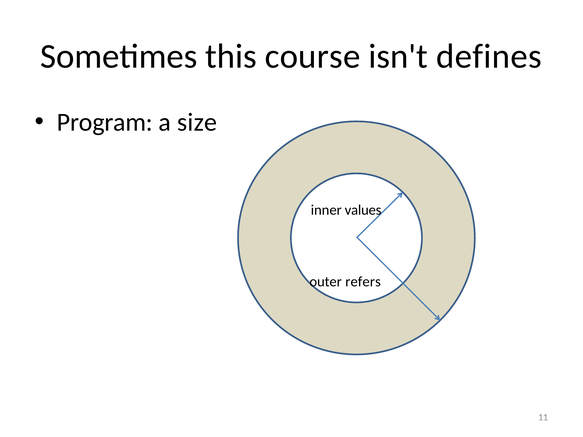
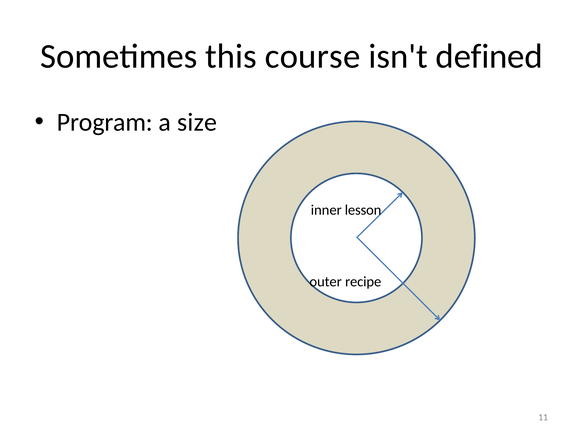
defines: defines -> defined
values: values -> lesson
refers: refers -> recipe
